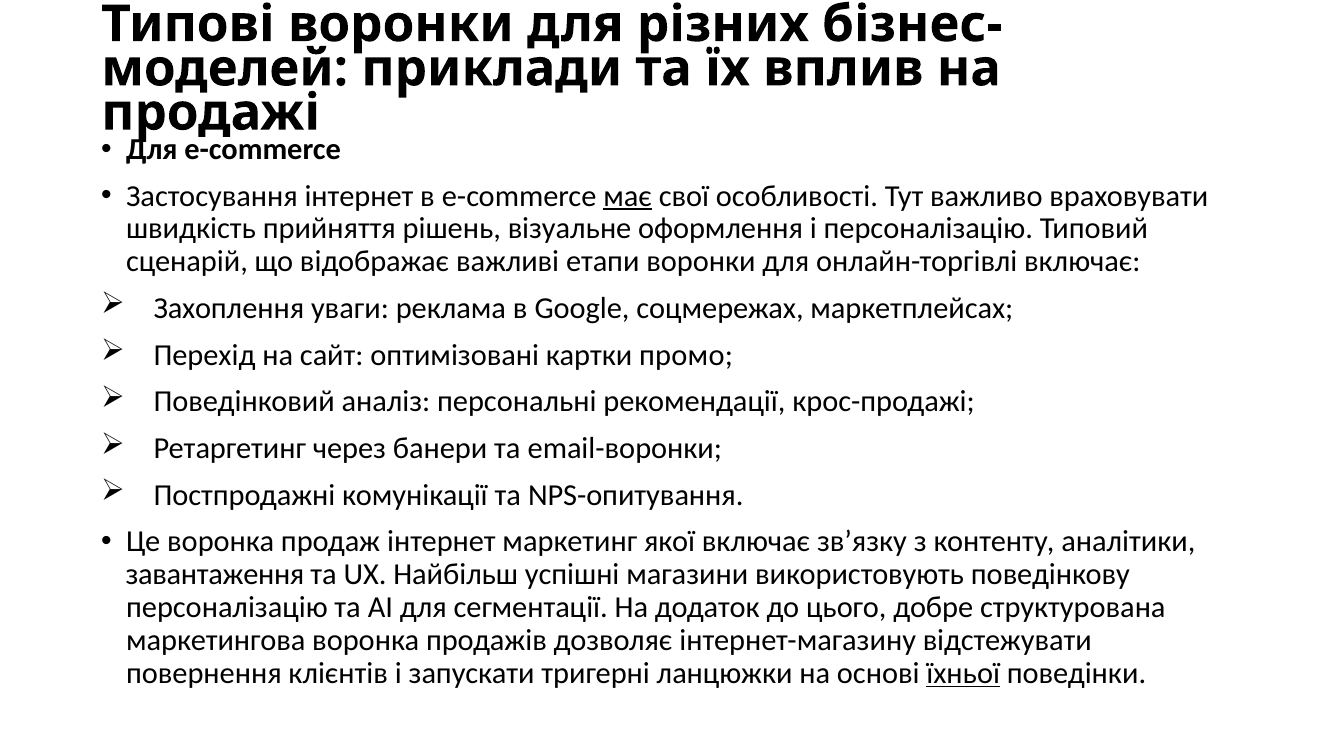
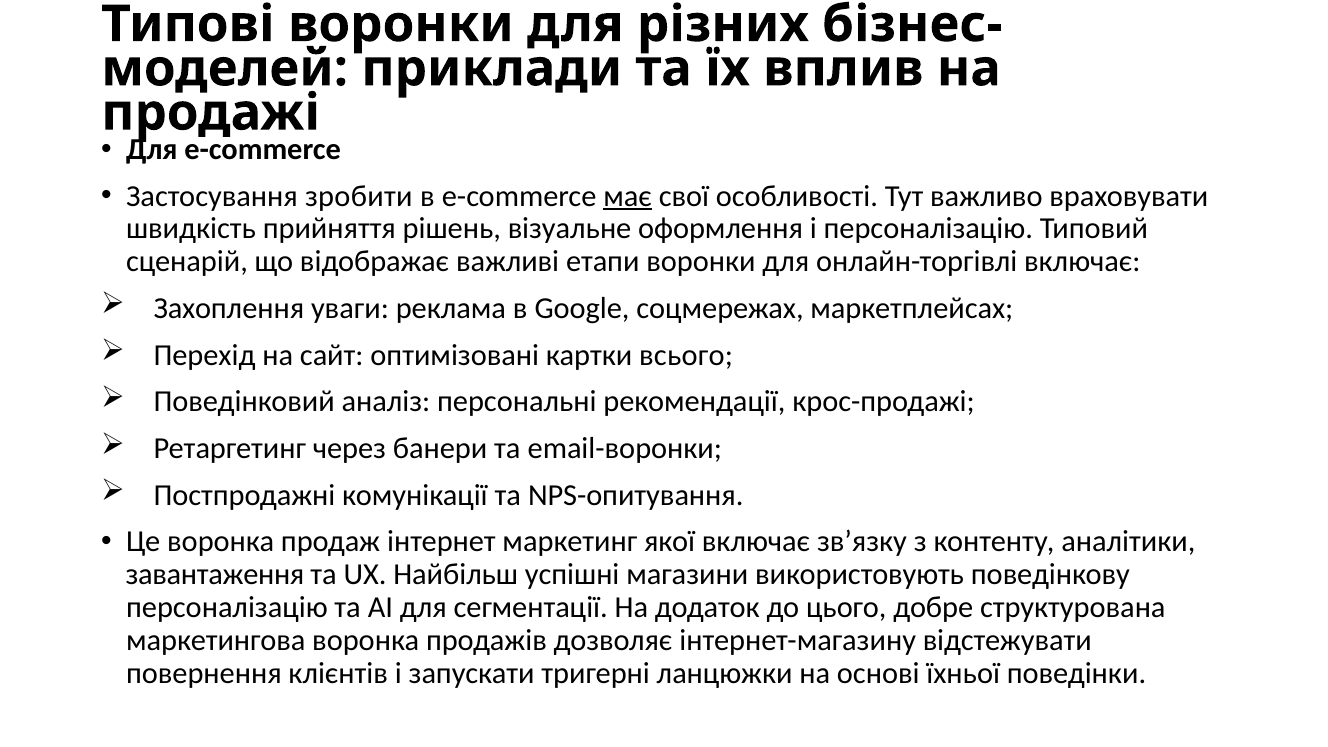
Застосування інтернет: інтернет -> зробити
промо: промо -> всього
їхньої underline: present -> none
